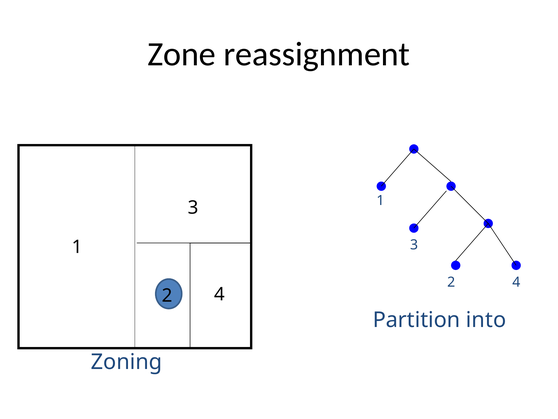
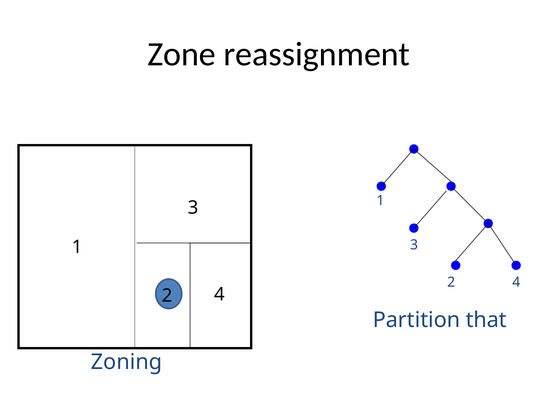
into: into -> that
